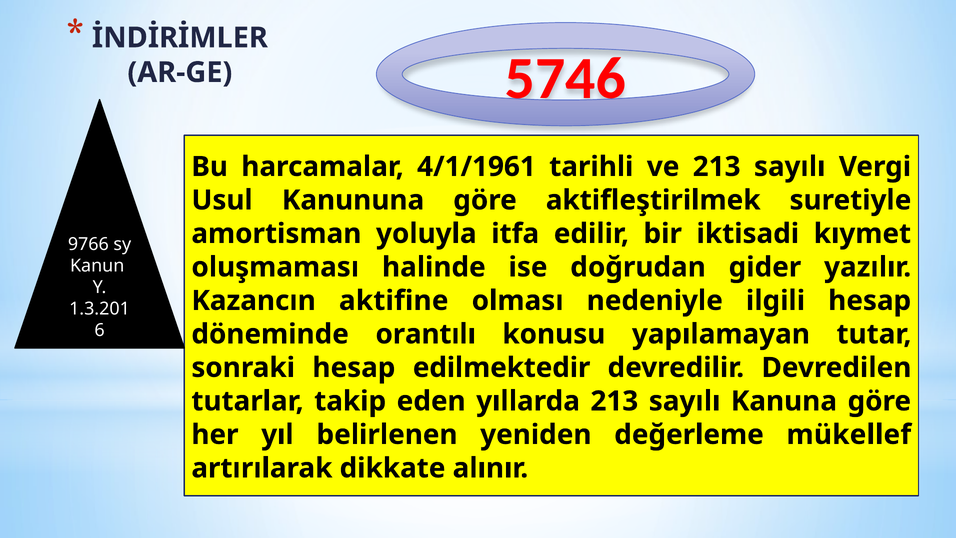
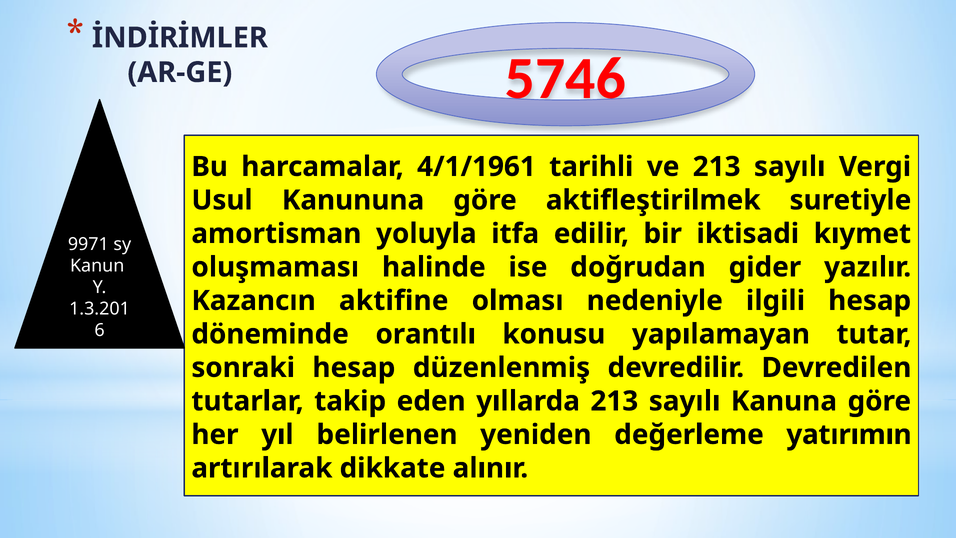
9766: 9766 -> 9971
edilmektedir: edilmektedir -> düzenlenmiş
mükellef: mükellef -> yatırımın
